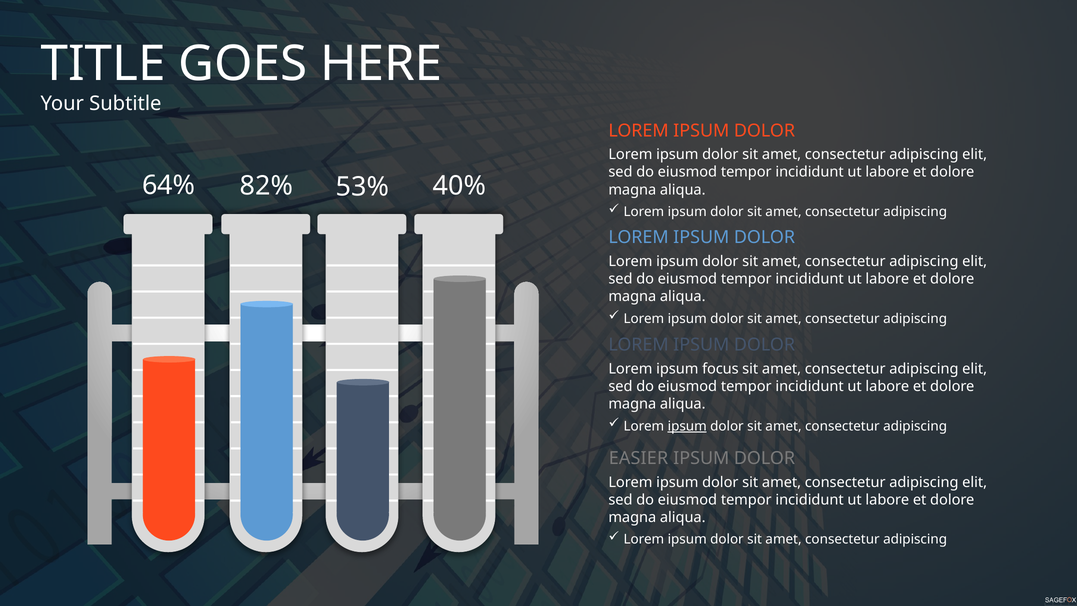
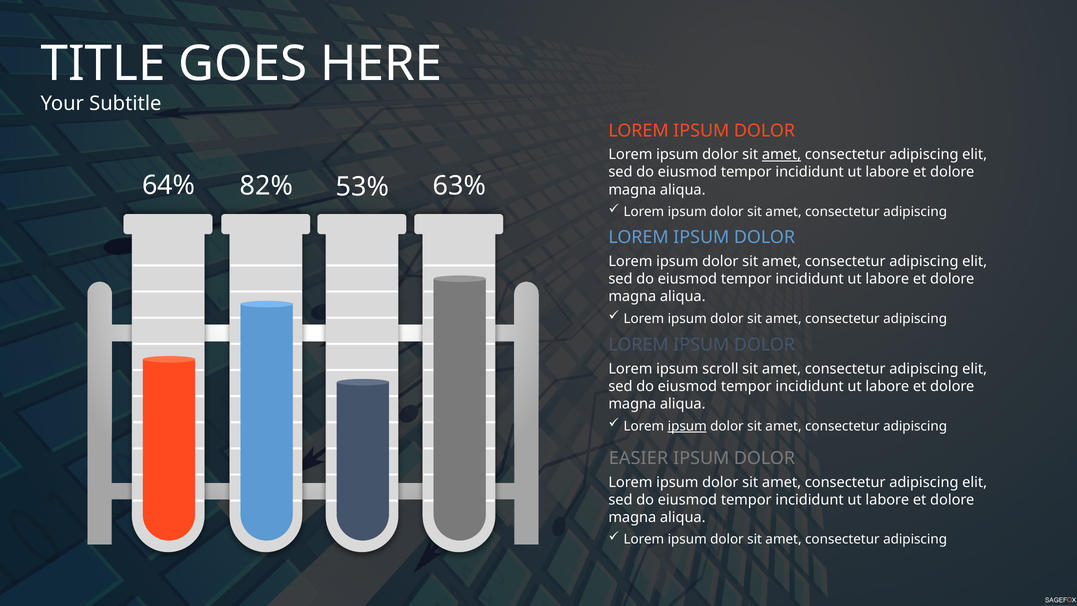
amet at (782, 155) underline: none -> present
40%: 40% -> 63%
focus: focus -> scroll
